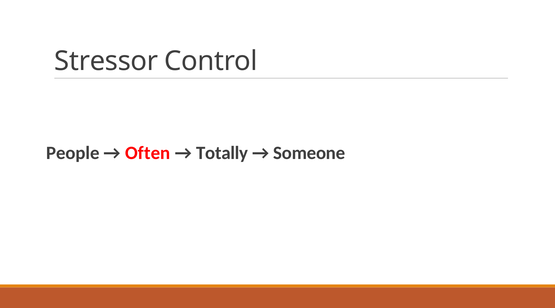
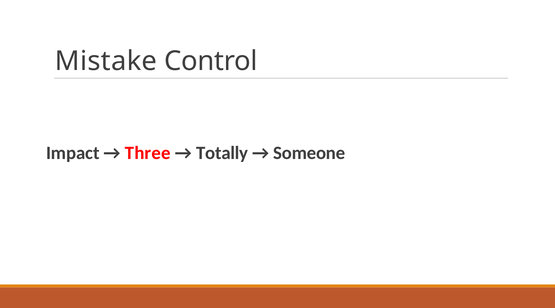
Stressor: Stressor -> Mistake
People: People -> Impact
Often: Often -> Three
